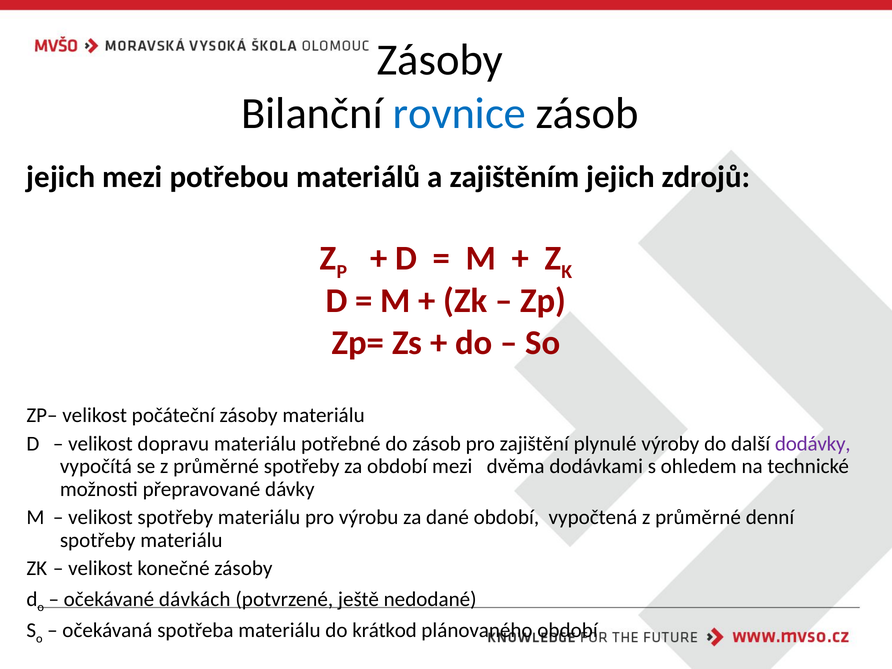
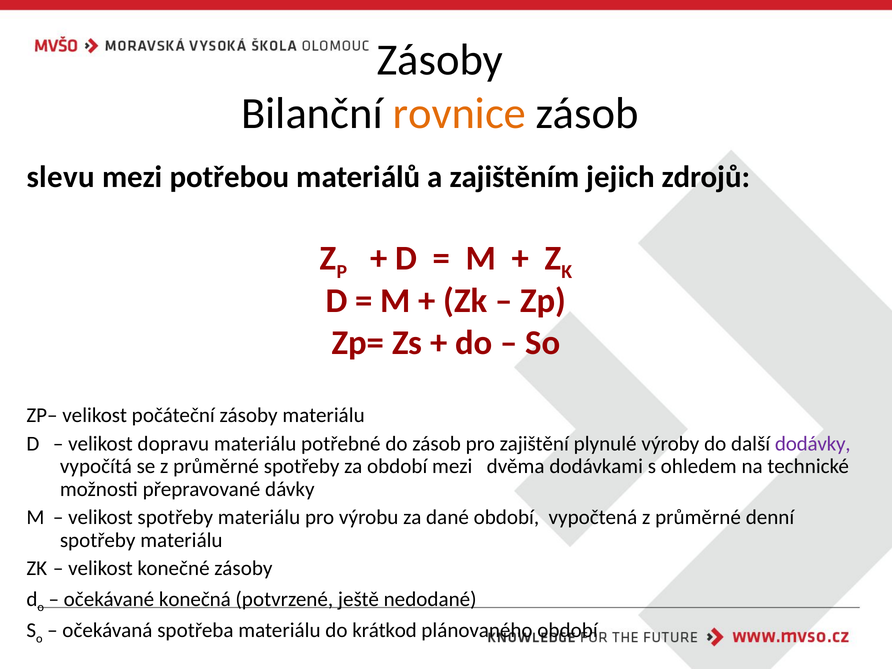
rovnice colour: blue -> orange
jejich at (61, 177): jejich -> slevu
dávkách: dávkách -> konečná
